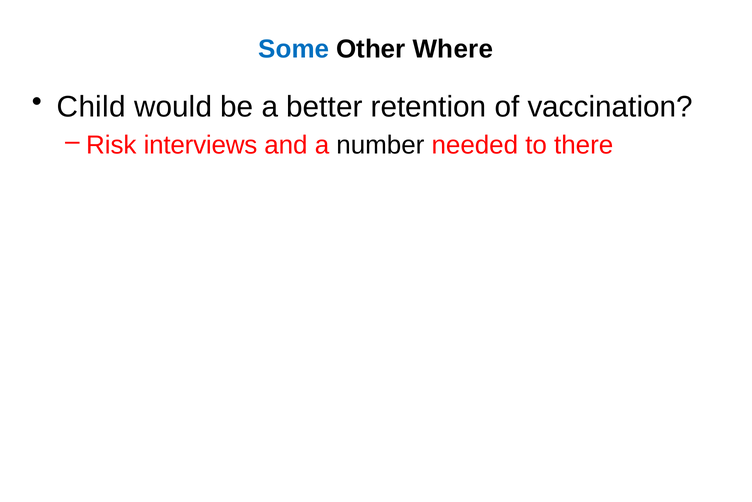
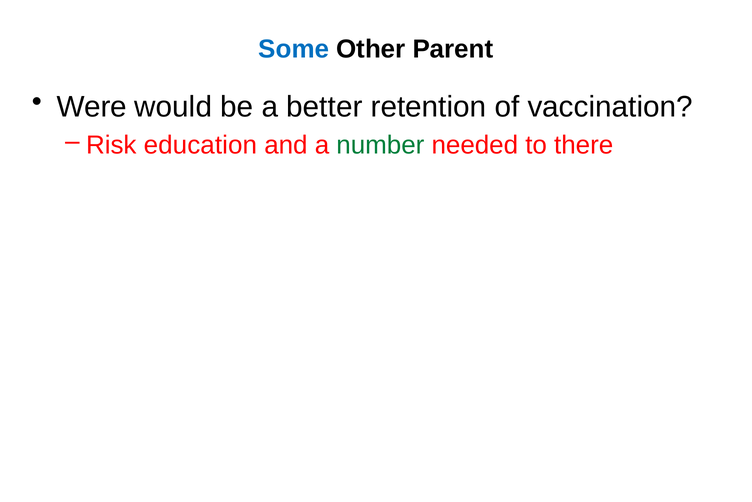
Where: Where -> Parent
Child: Child -> Were
interviews: interviews -> education
number colour: black -> green
